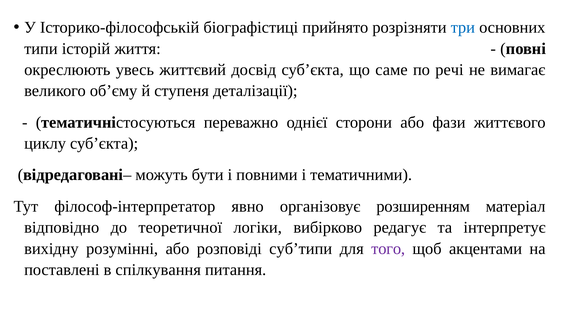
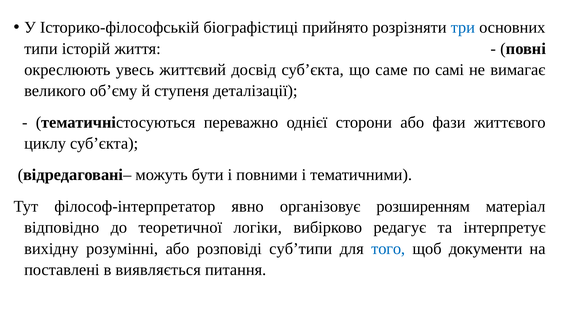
речі: речі -> самі
того colour: purple -> blue
акцентами: акцентами -> документи
спілкування: спілкування -> виявляється
